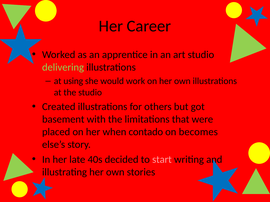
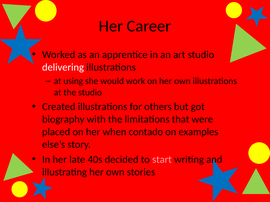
delivering colour: light green -> white
basement: basement -> biography
becomes: becomes -> examples
